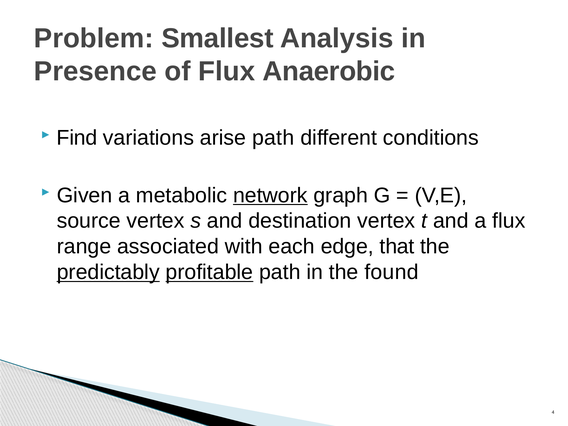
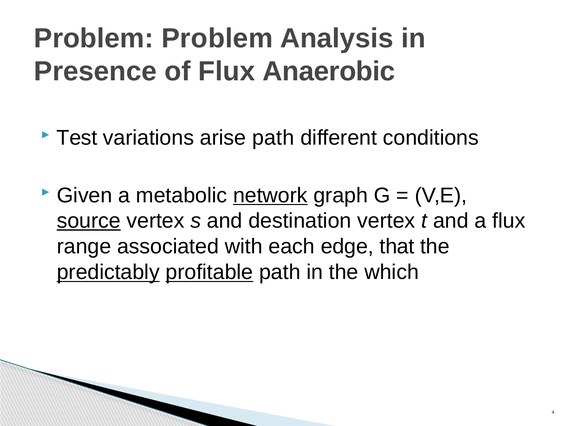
Problem Smallest: Smallest -> Problem
Find: Find -> Test
source underline: none -> present
found: found -> which
